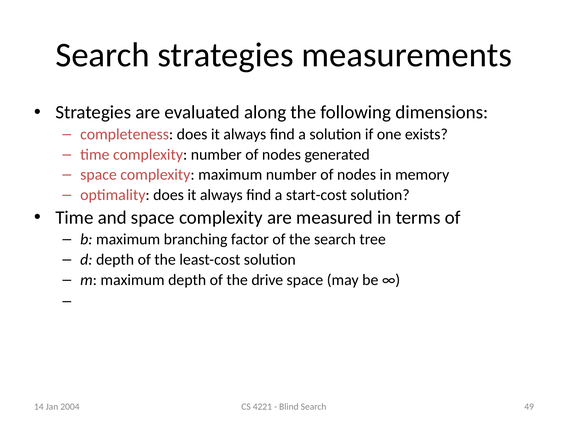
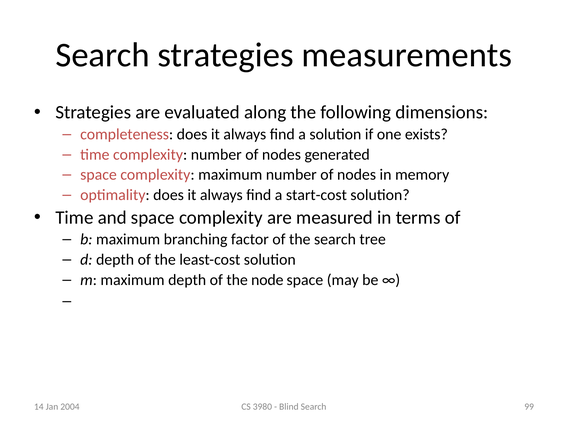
drive: drive -> node
4221: 4221 -> 3980
49: 49 -> 99
